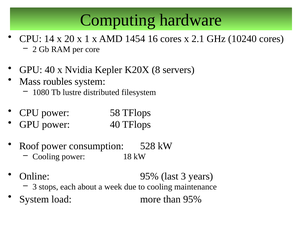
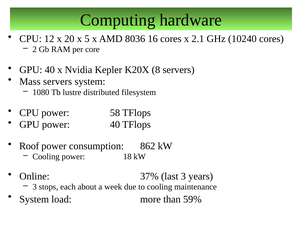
14: 14 -> 12
1: 1 -> 5
1454: 1454 -> 8036
Mass roubles: roubles -> servers
528: 528 -> 862
Online 95%: 95% -> 37%
than 95%: 95% -> 59%
